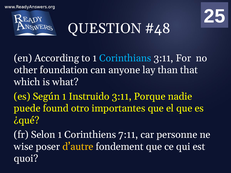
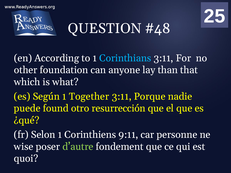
Instruido: Instruido -> Together
importantes: importantes -> resurrección
7:11: 7:11 -> 9:11
d’autre colour: yellow -> light green
